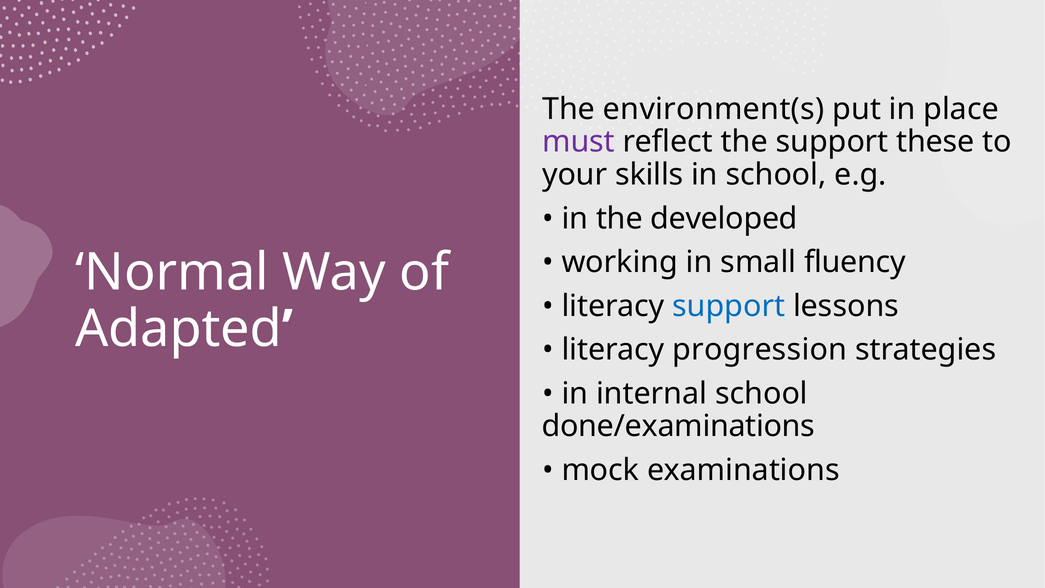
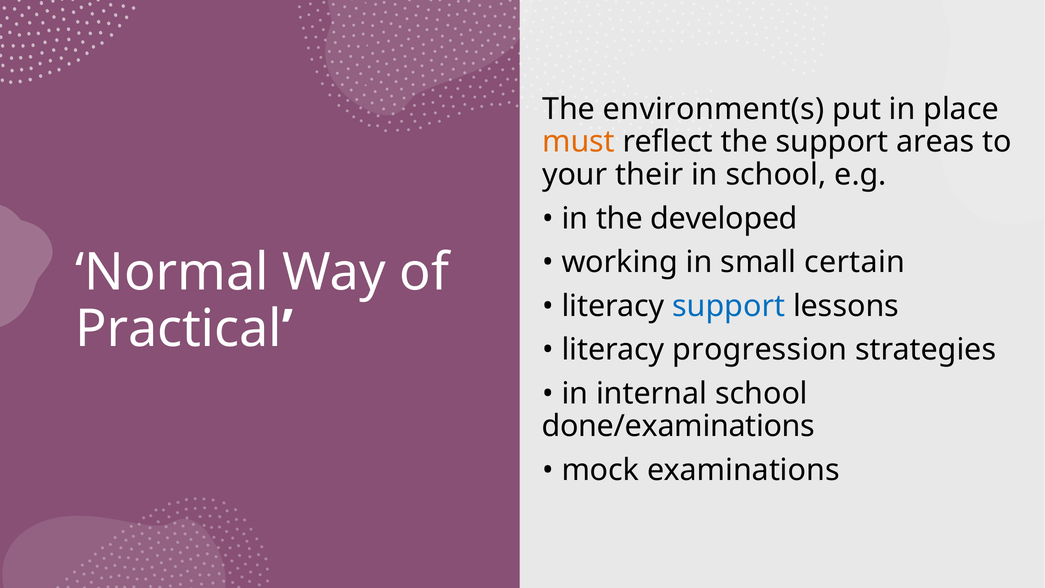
must colour: purple -> orange
these: these -> areas
skills: skills -> their
fluency: fluency -> certain
Adapted: Adapted -> Practical
